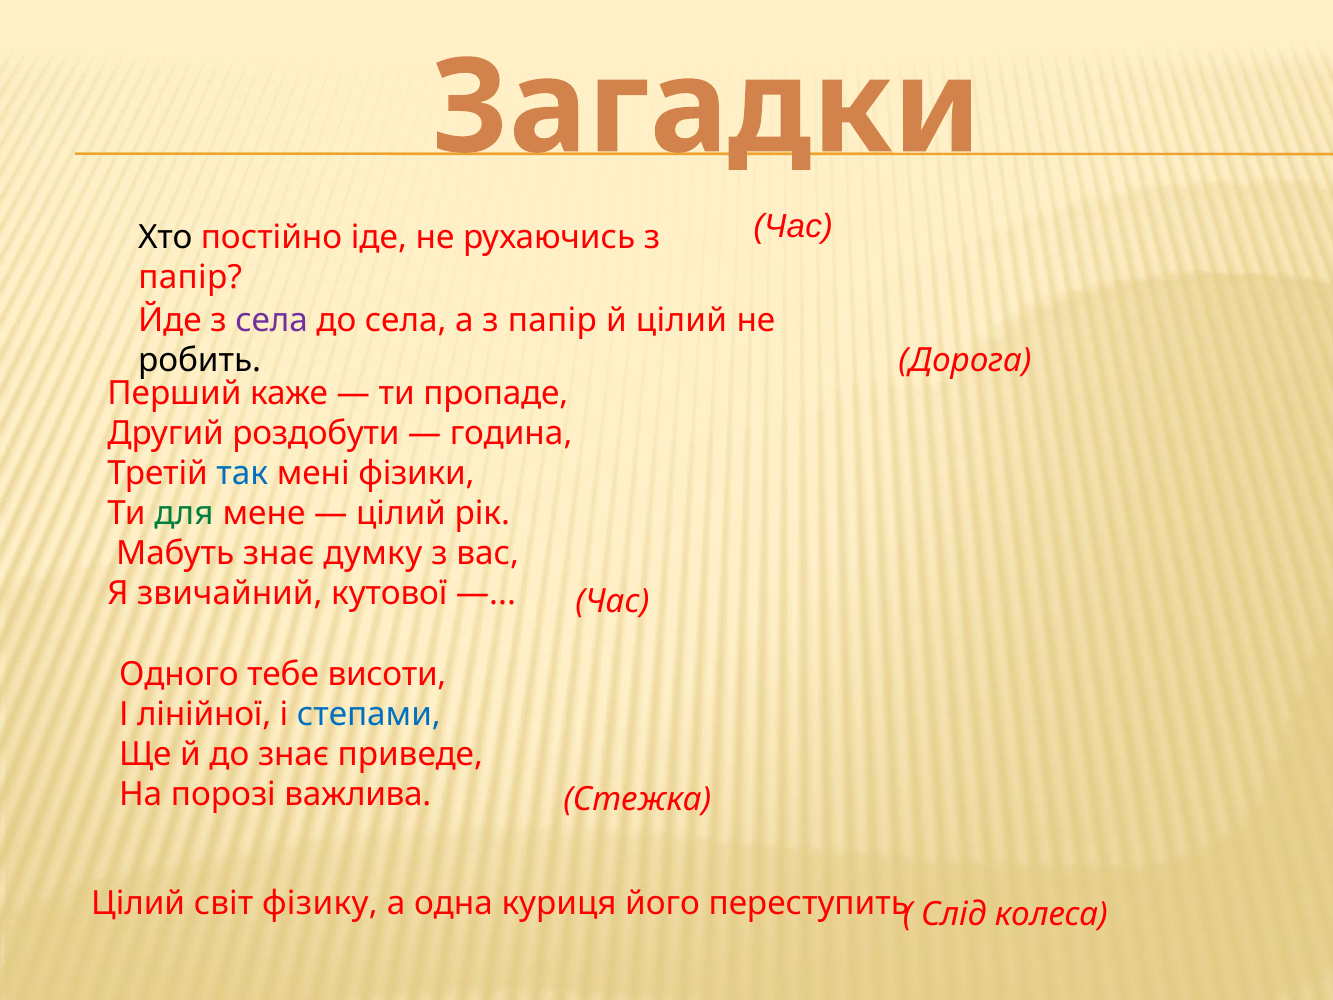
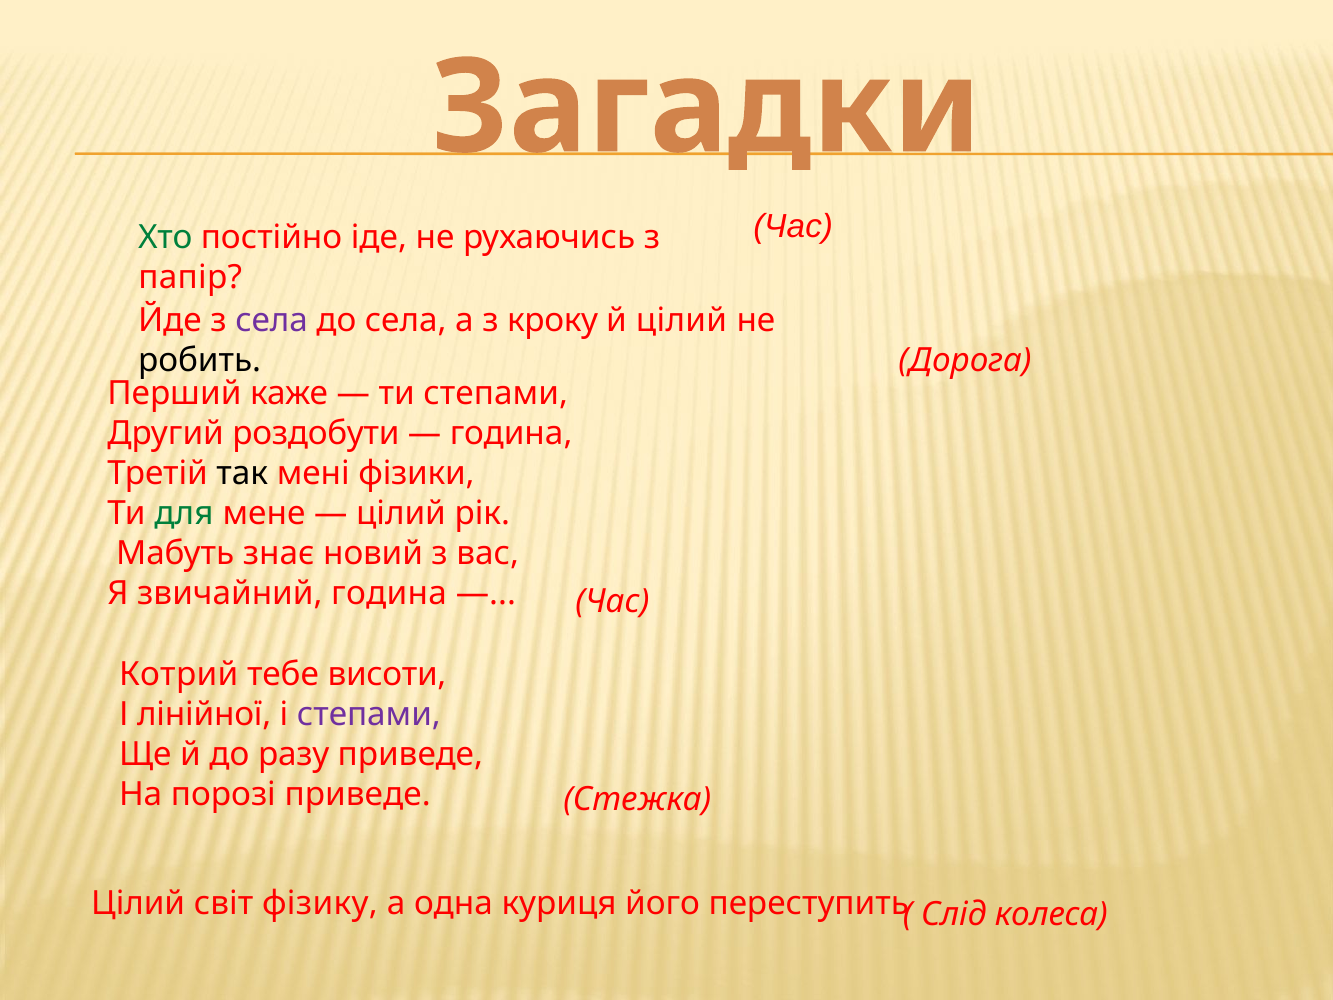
Хто colour: black -> green
а з папір: папір -> кроку
ти пропаде: пропаде -> степами
так colour: blue -> black
думку: думку -> новий
звичайний кутової: кутової -> година
Одного: Одного -> Котрий
степами at (369, 714) colour: blue -> purple
до знає: знає -> разу
порозі важлива: важлива -> приведе
